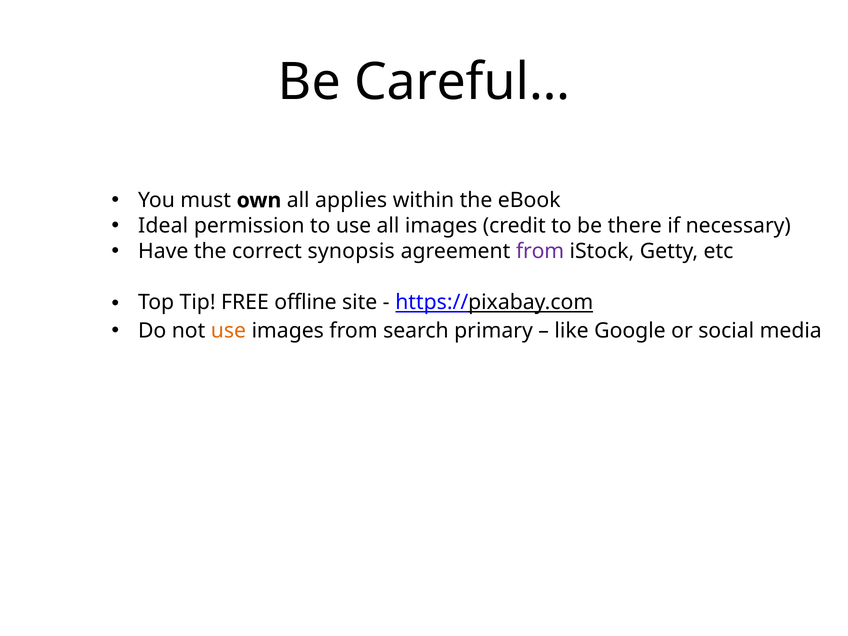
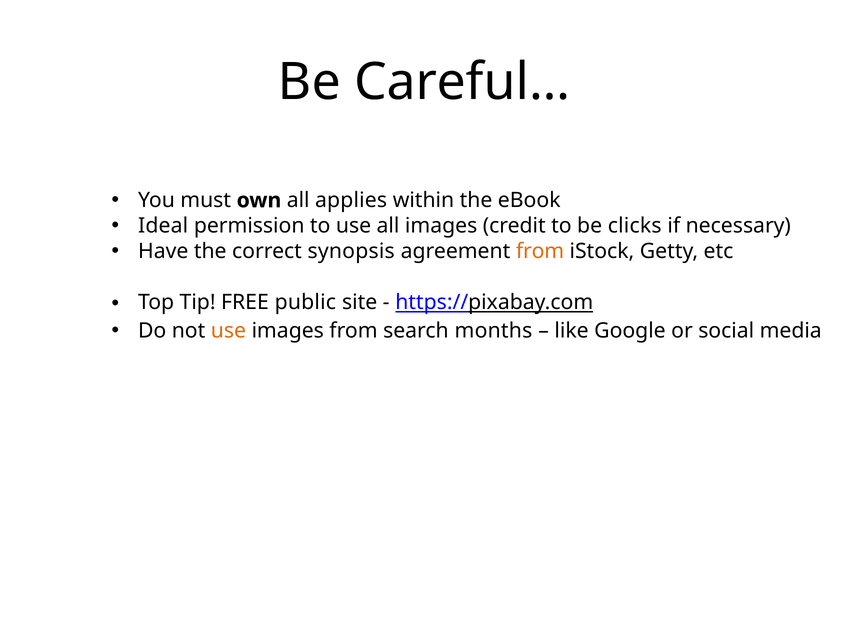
there: there -> clicks
from at (540, 251) colour: purple -> orange
offline: offline -> public
primary: primary -> months
